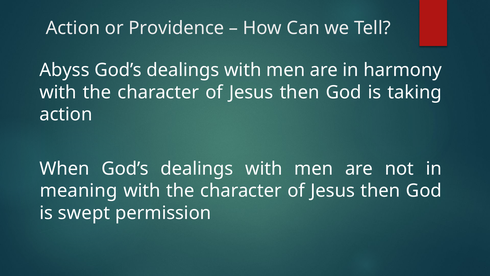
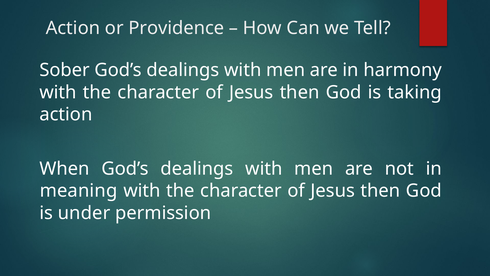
Abyss: Abyss -> Sober
swept: swept -> under
